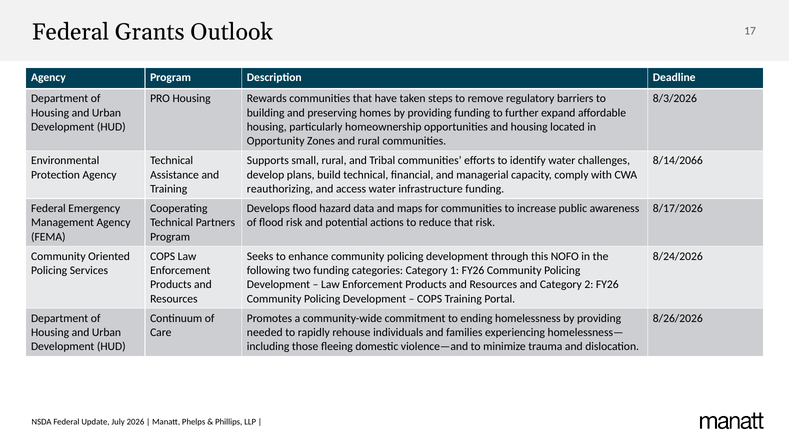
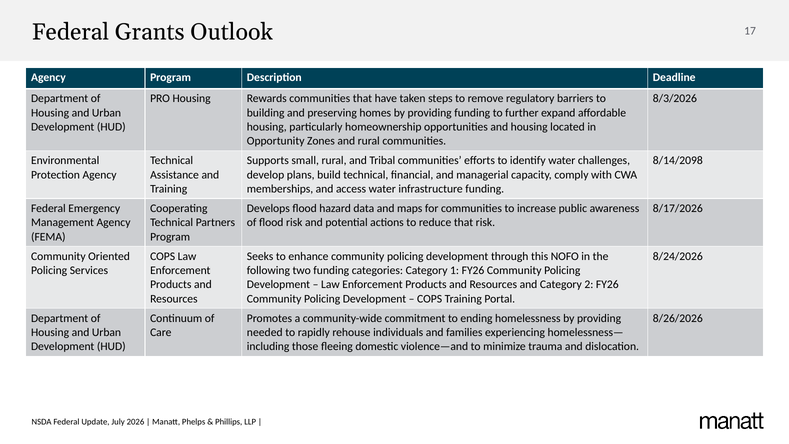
8/14/2066: 8/14/2066 -> 8/14/2098
reauthorizing: reauthorizing -> memberships
